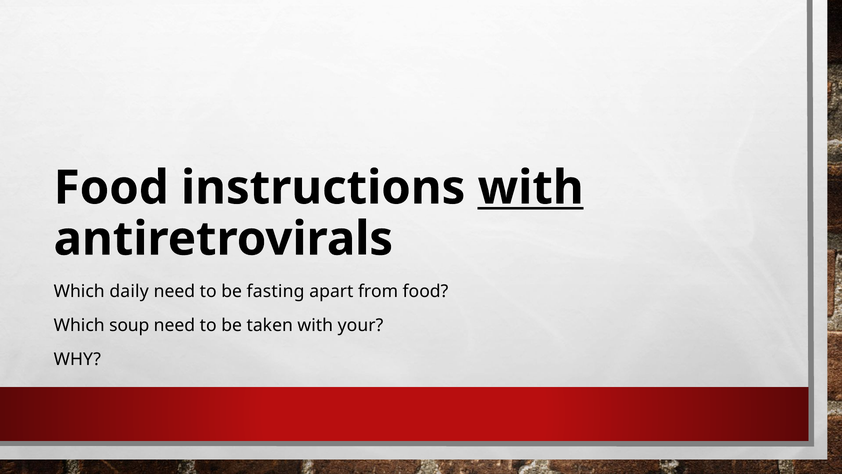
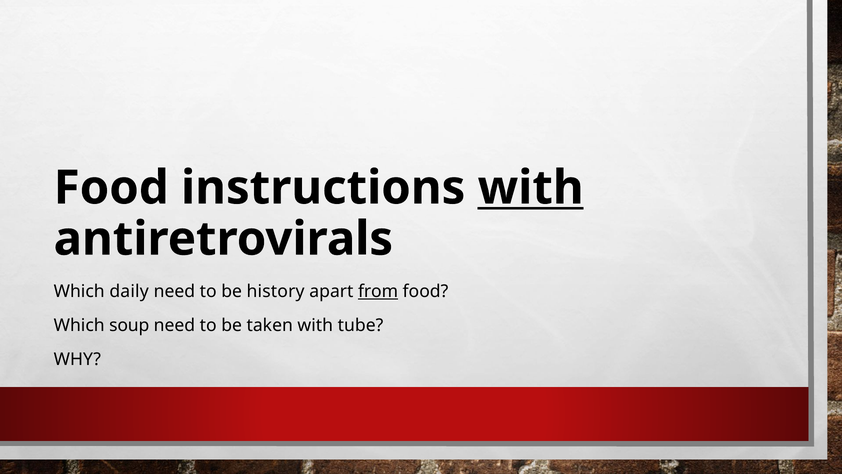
fasting: fasting -> history
from underline: none -> present
your: your -> tube
